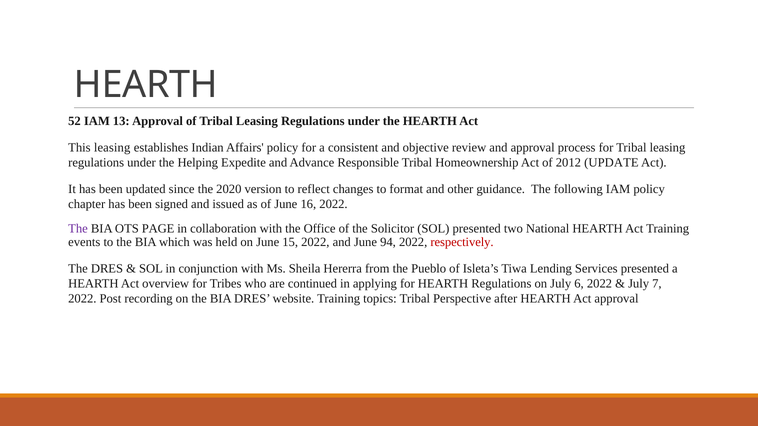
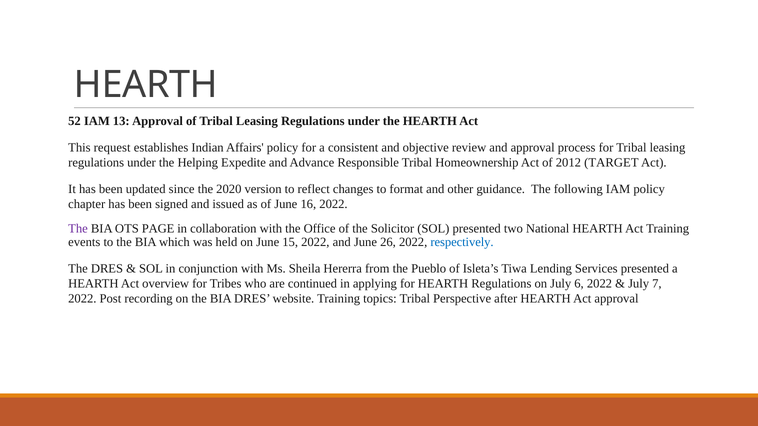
This leasing: leasing -> request
UPDATE: UPDATE -> TARGET
94: 94 -> 26
respectively colour: red -> blue
